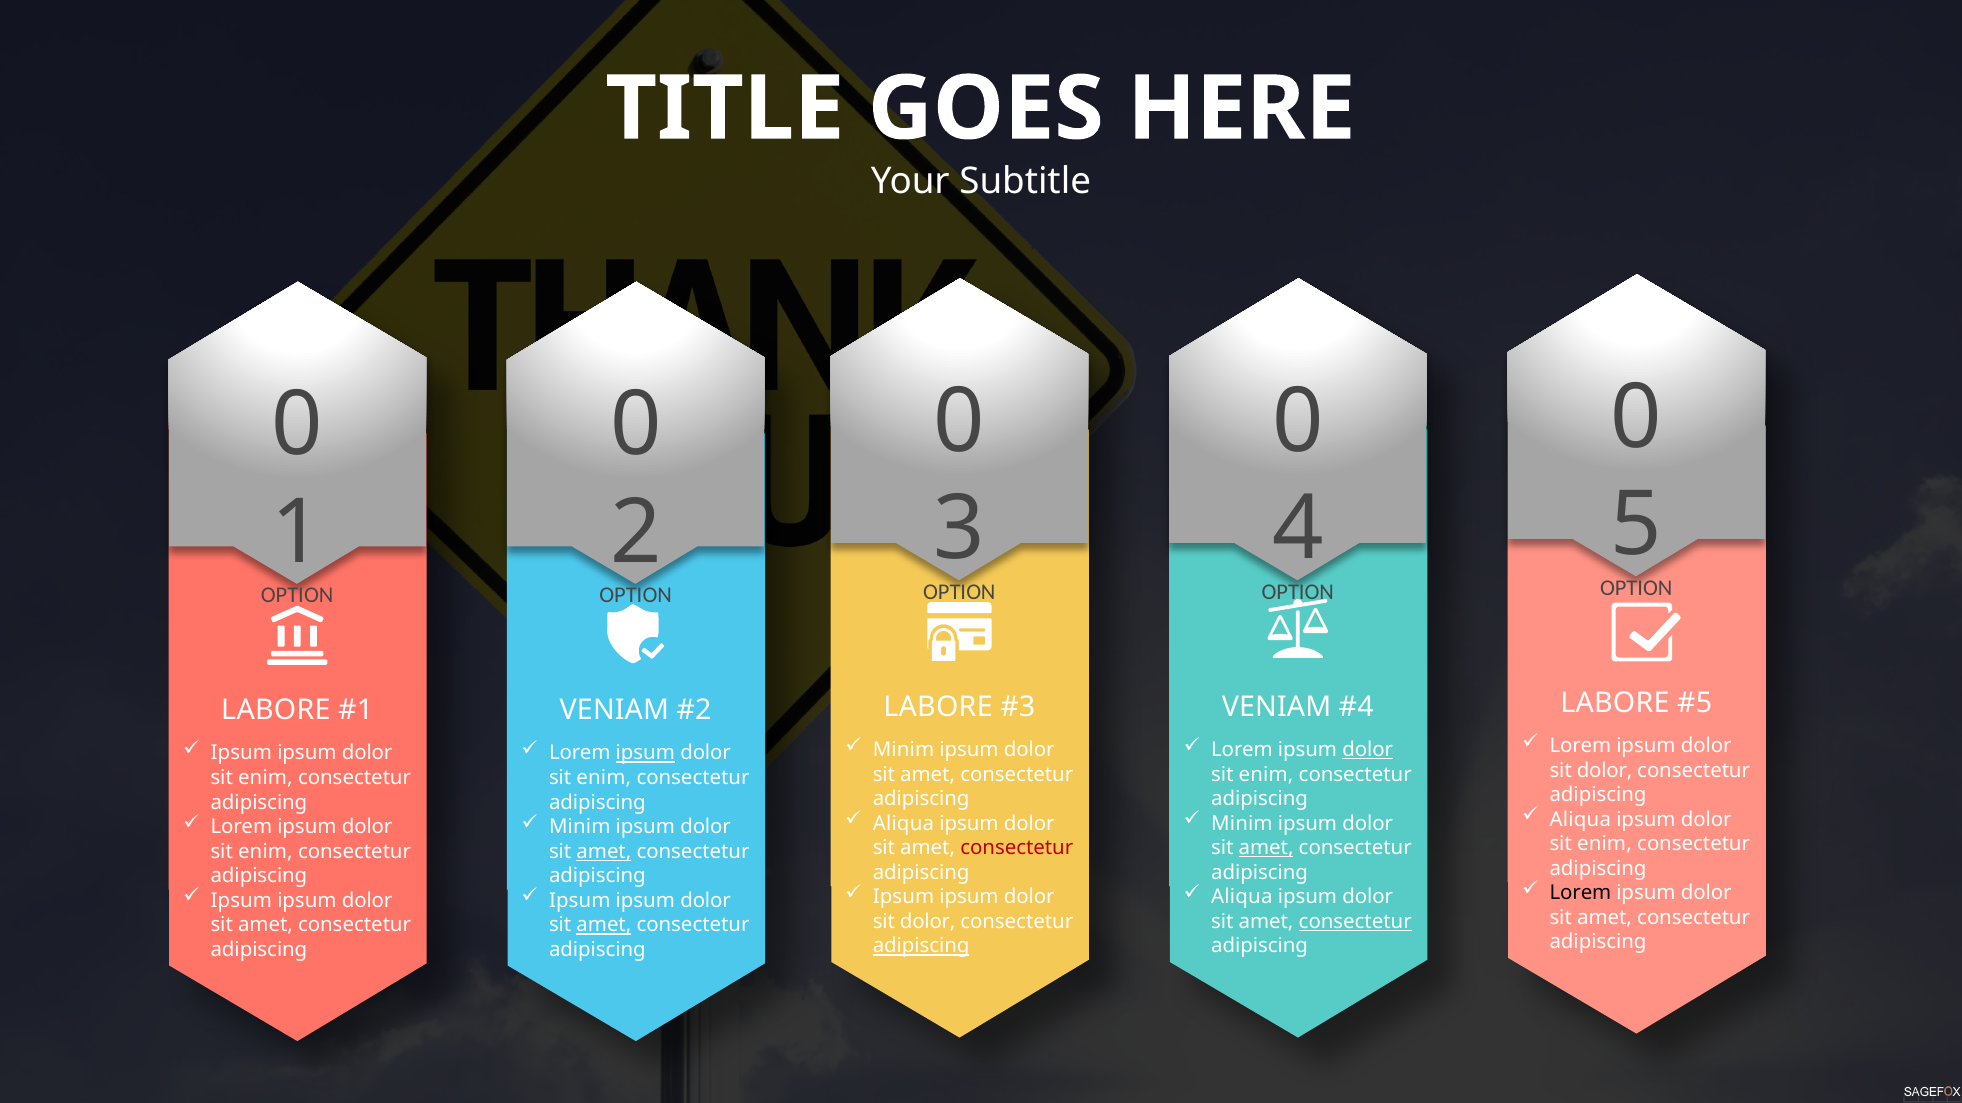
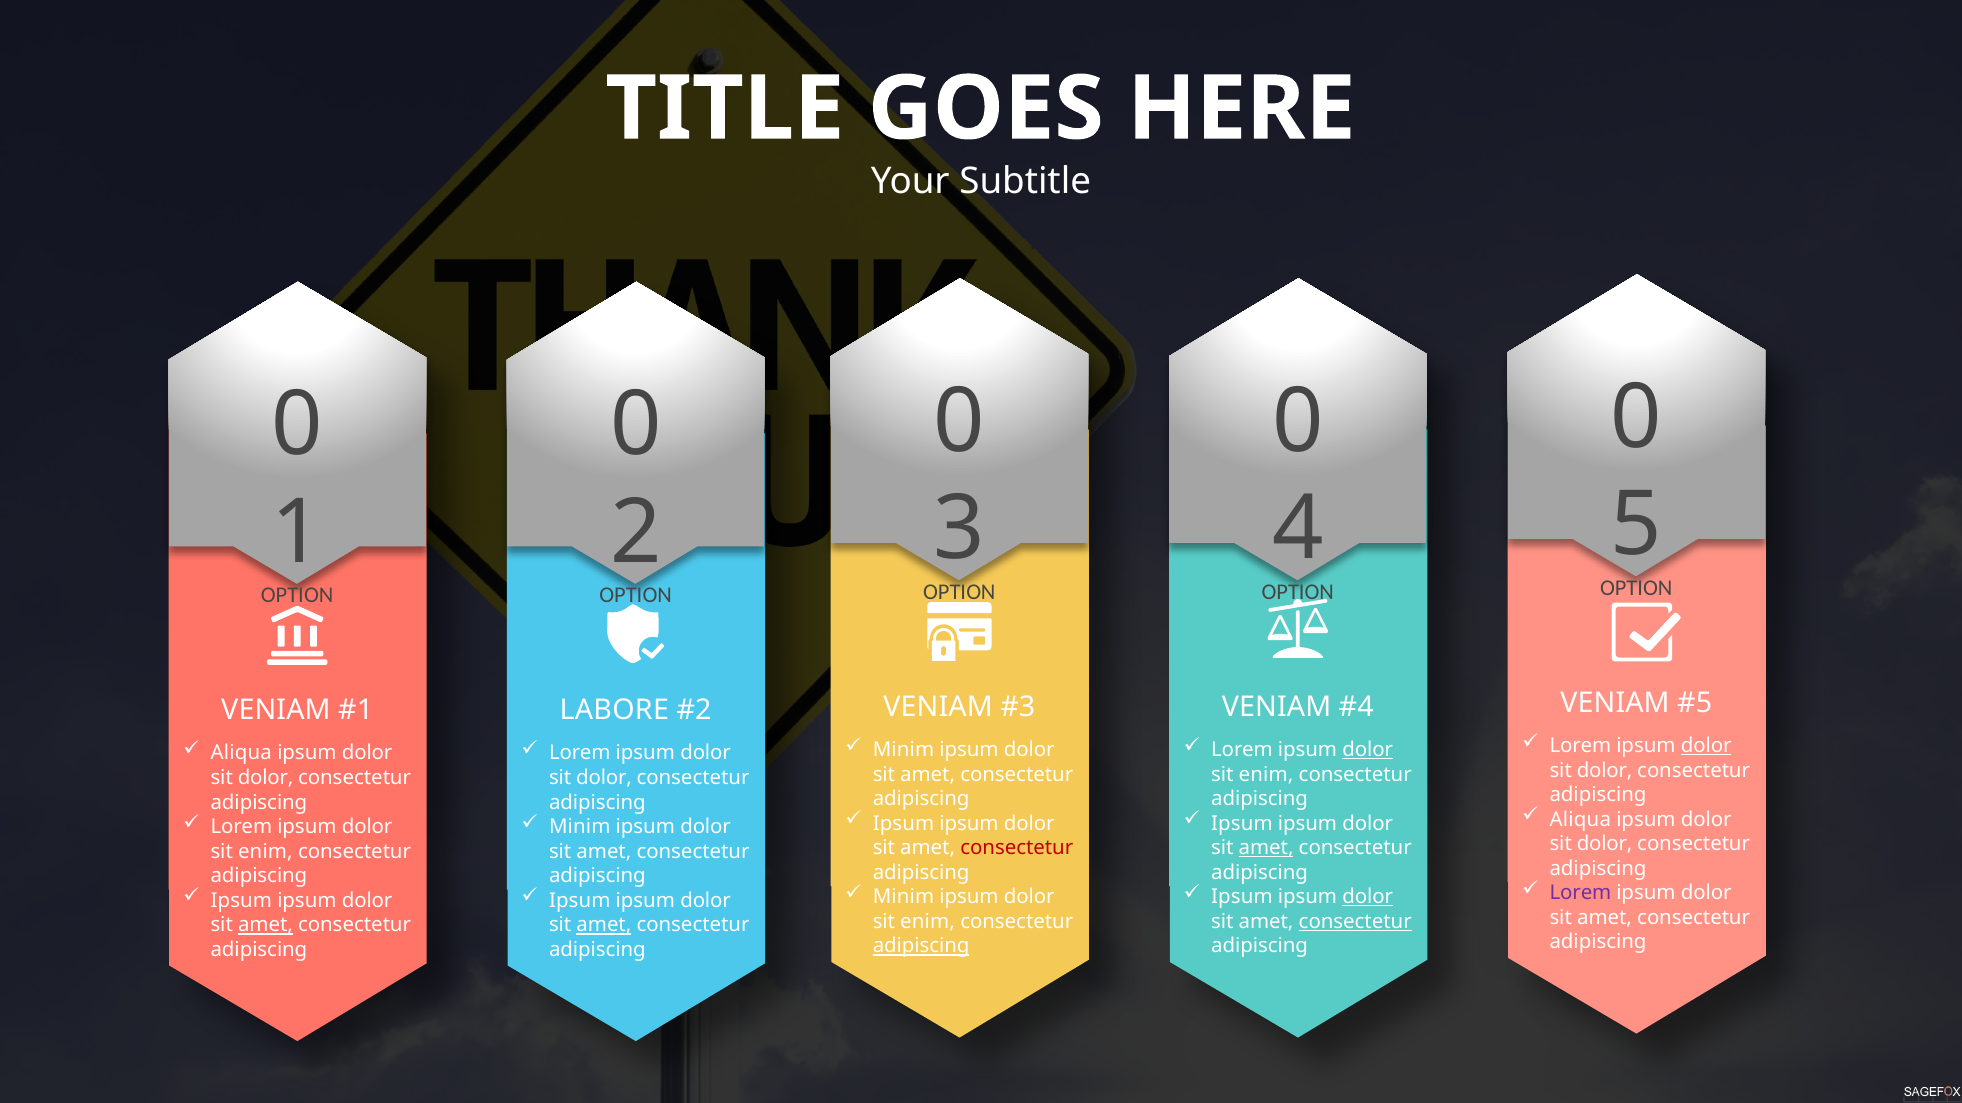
LABORE at (1615, 703): LABORE -> VENIAM
LABORE at (938, 707): LABORE -> VENIAM
LABORE at (276, 711): LABORE -> VENIAM
VENIAM at (614, 711): VENIAM -> LABORE
dolor at (1706, 746) underline: none -> present
Ipsum at (241, 754): Ipsum -> Aliqua
ipsum at (645, 754) underline: present -> none
enim at (265, 778): enim -> dolor
enim at (604, 778): enim -> dolor
Aliqua at (903, 824): Aliqua -> Ipsum
Minim at (1242, 824): Minim -> Ipsum
enim at (1604, 844): enim -> dolor
amet at (604, 852) underline: present -> none
Lorem at (1580, 894) colour: black -> purple
Ipsum at (903, 898): Ipsum -> Minim
Aliqua at (1242, 898): Aliqua -> Ipsum
dolor at (1368, 898) underline: none -> present
dolor at (928, 922): dolor -> enim
amet at (265, 926) underline: none -> present
